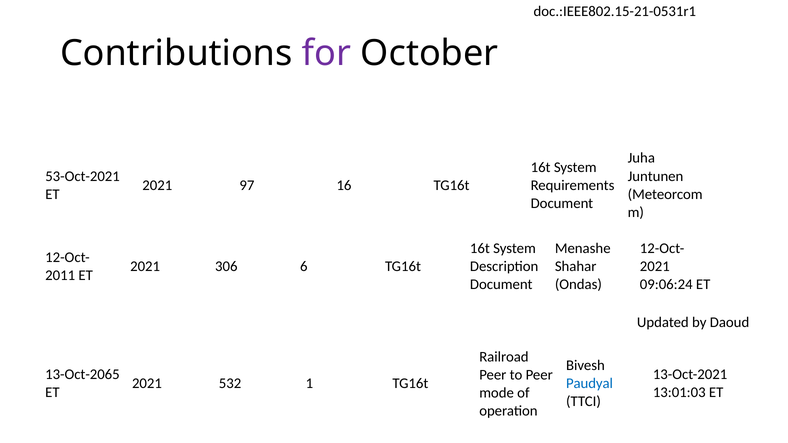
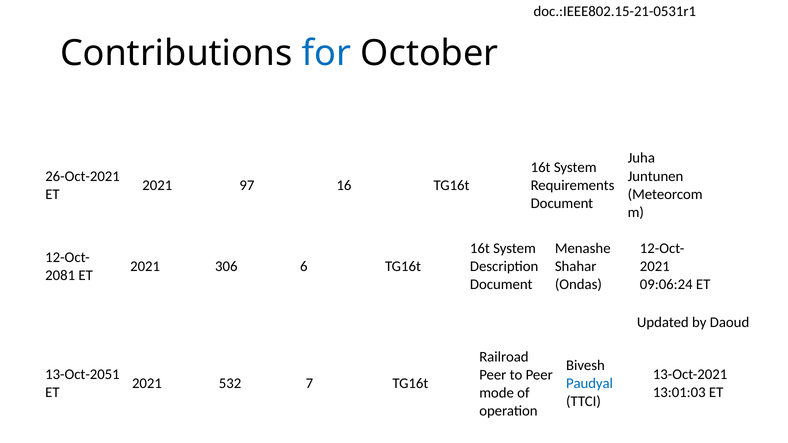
for colour: purple -> blue
53-Oct-2021: 53-Oct-2021 -> 26-Oct-2021
2011: 2011 -> 2081
13-Oct-2065: 13-Oct-2065 -> 13-Oct-2051
1: 1 -> 7
